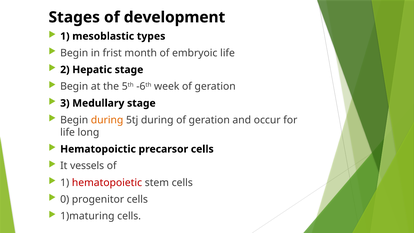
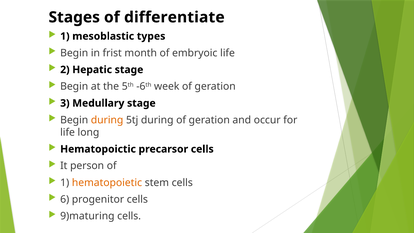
development: development -> differentiate
vessels: vessels -> person
hematopoietic colour: red -> orange
0: 0 -> 6
1)maturing: 1)maturing -> 9)maturing
